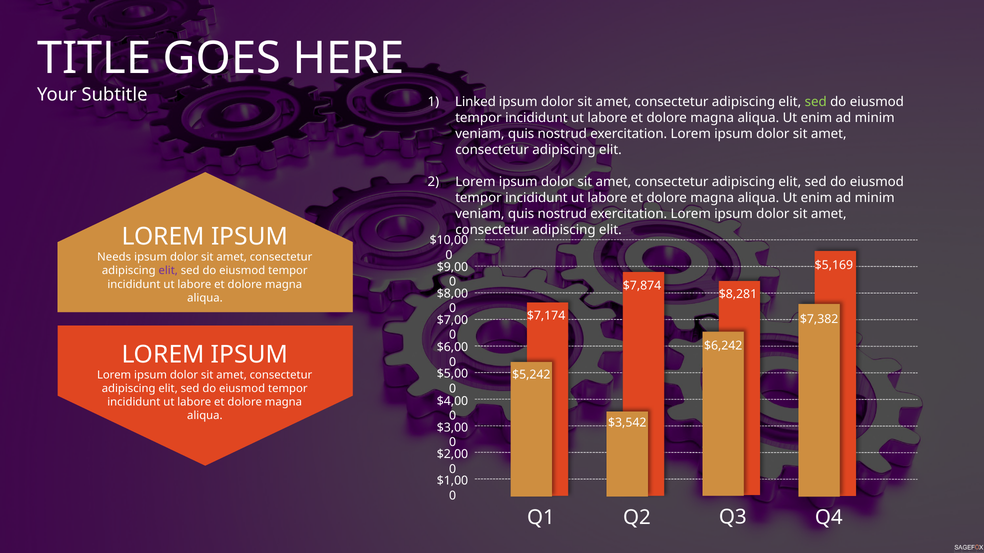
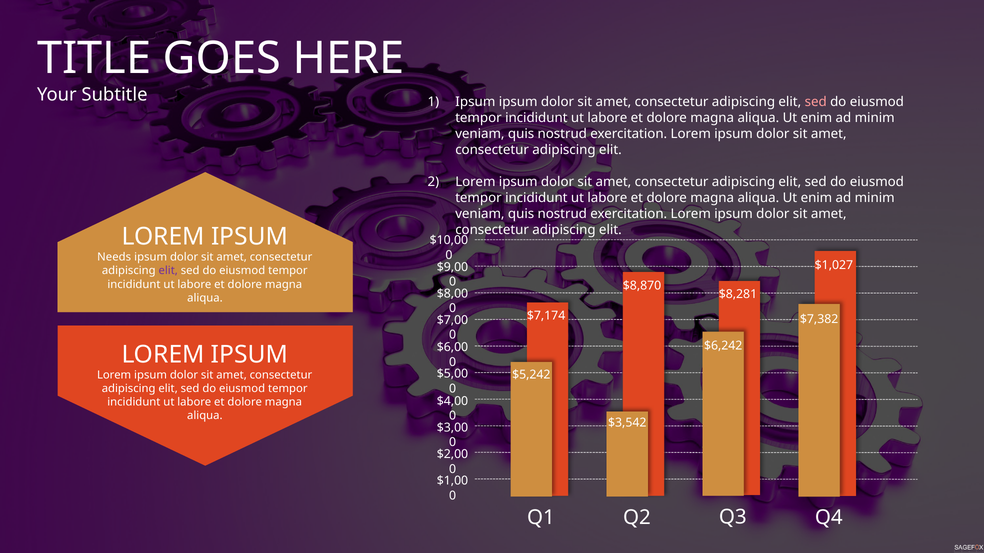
Linked at (475, 102): Linked -> Ipsum
sed at (816, 102) colour: light green -> pink
$5,169: $5,169 -> $1,027
$7,874: $7,874 -> $8,870
